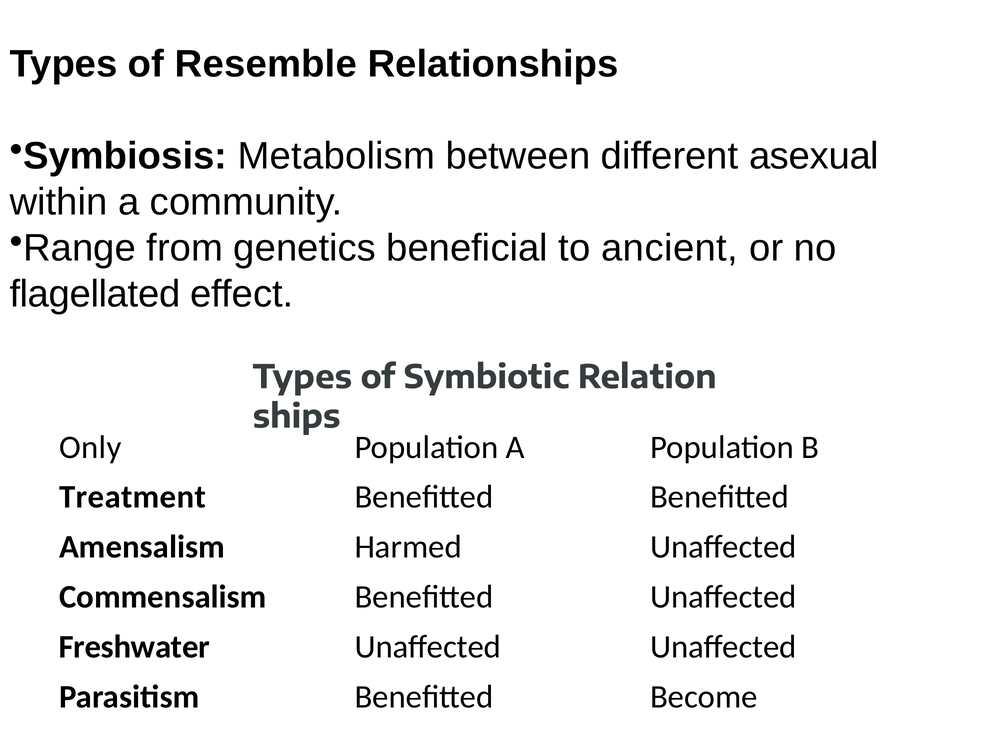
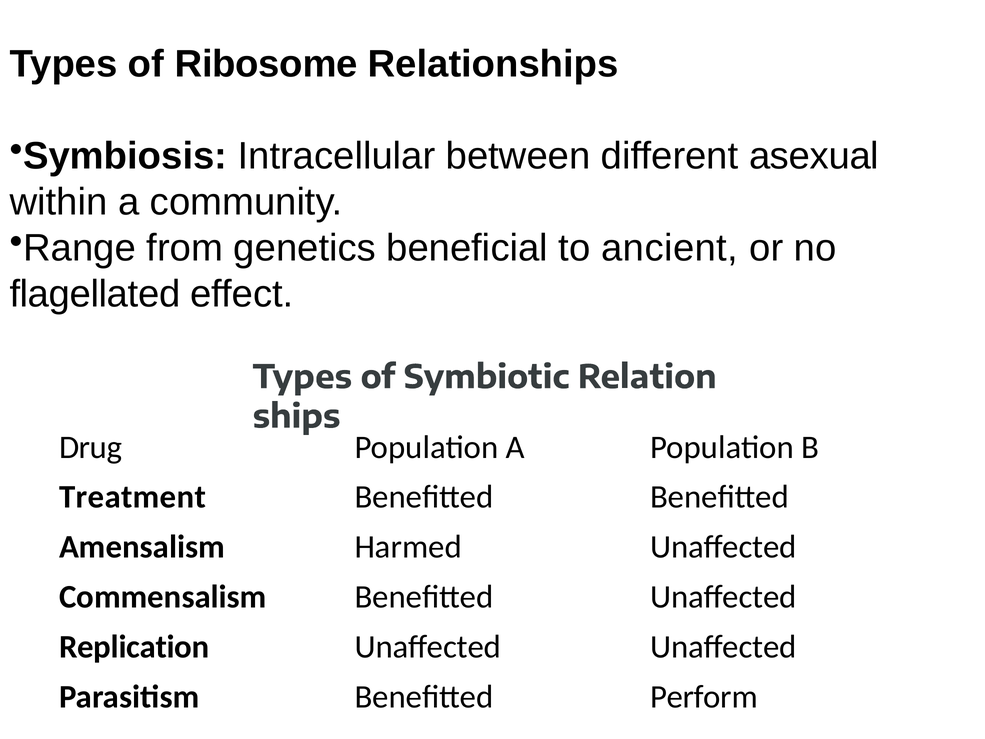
Resemble: Resemble -> Ribosome
Metabolism: Metabolism -> Intracellular
Only: Only -> Drug
Freshwater: Freshwater -> Replication
Become: Become -> Perform
